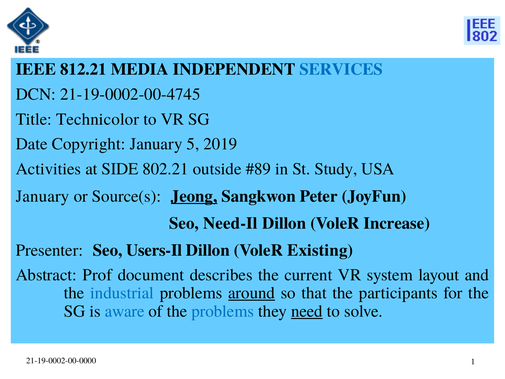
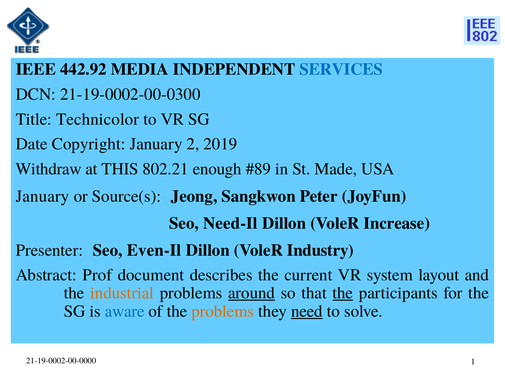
812.21: 812.21 -> 442.92
21-19-0002-00-4745: 21-19-0002-00-4745 -> 21-19-0002-00-0300
5: 5 -> 2
Activities: Activities -> Withdraw
SIDE: SIDE -> THIS
outside: outside -> enough
Study: Study -> Made
Jeong underline: present -> none
Users-Il: Users-Il -> Even-Il
Existing: Existing -> Industry
industrial colour: blue -> orange
the at (343, 293) underline: none -> present
problems at (223, 311) colour: blue -> orange
